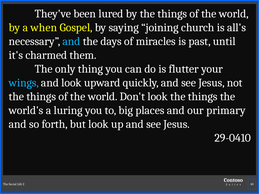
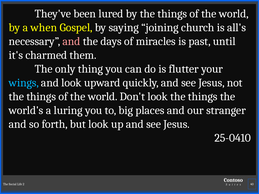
and at (71, 41) colour: light blue -> pink
primary: primary -> stranger
29-0410: 29-0410 -> 25-0410
